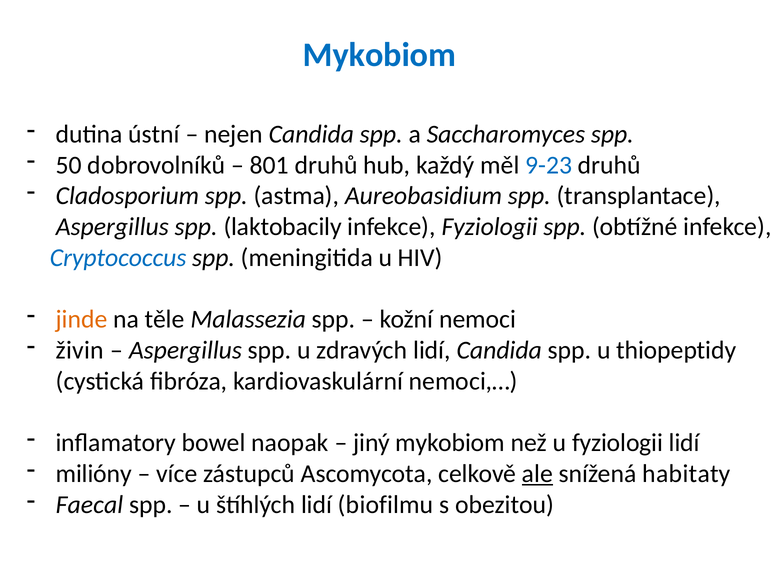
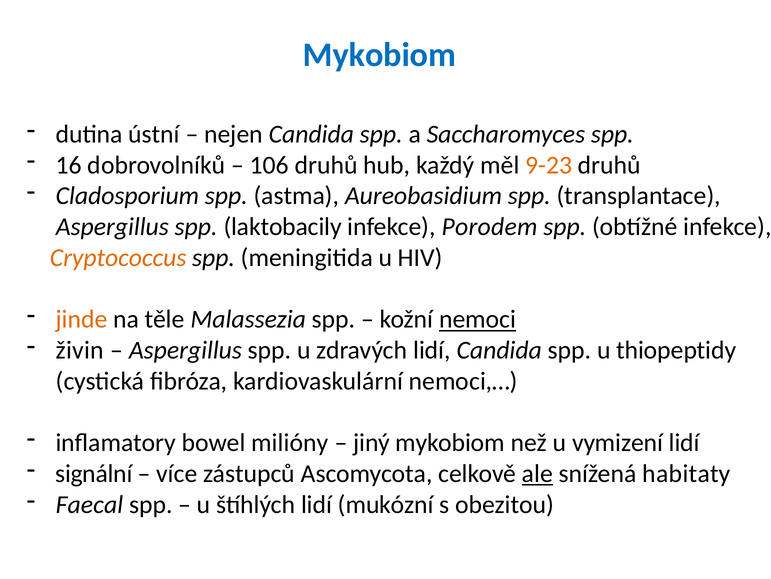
50: 50 -> 16
801: 801 -> 106
9-23 colour: blue -> orange
infekce Fyziologii: Fyziologii -> Porodem
Cryptococcus colour: blue -> orange
nemoci underline: none -> present
naopak: naopak -> milióny
u fyziologii: fyziologii -> vymizení
milióny: milióny -> signální
biofilmu: biofilmu -> mukózní
